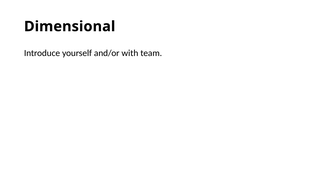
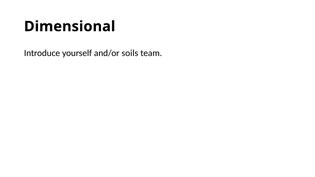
with: with -> soils
